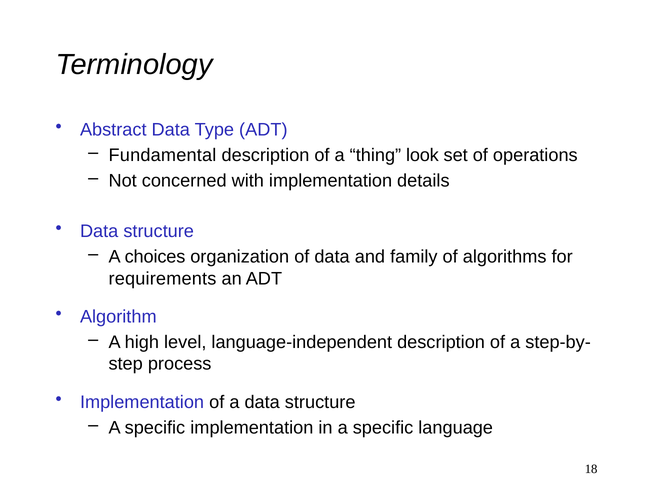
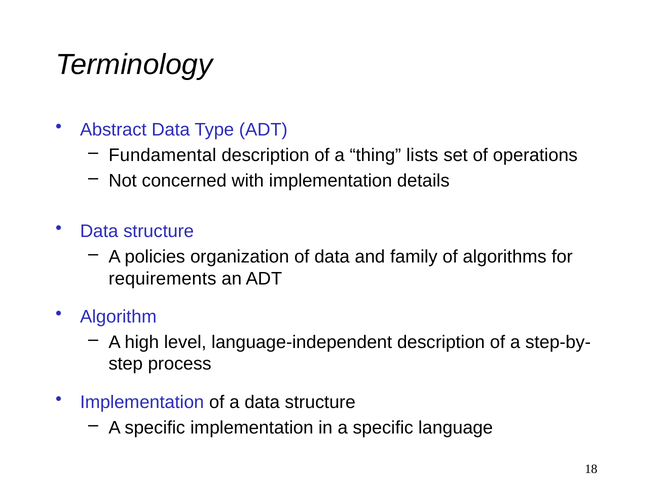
look: look -> lists
choices: choices -> policies
